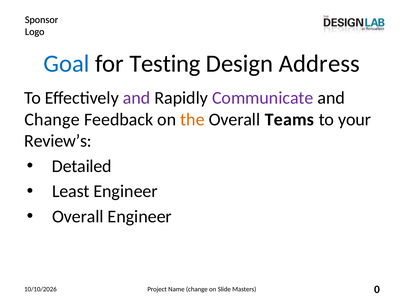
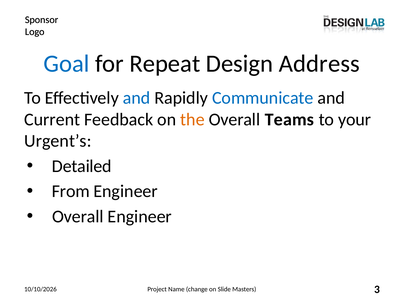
Testing: Testing -> Repeat
and at (137, 98) colour: purple -> blue
Communicate colour: purple -> blue
Change at (52, 119): Change -> Current
Review’s: Review’s -> Urgent’s
Least: Least -> From
0: 0 -> 3
